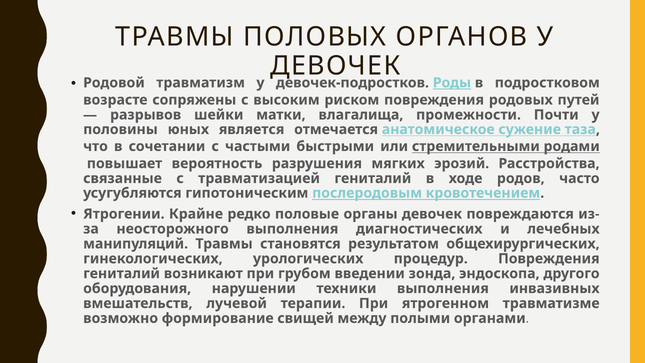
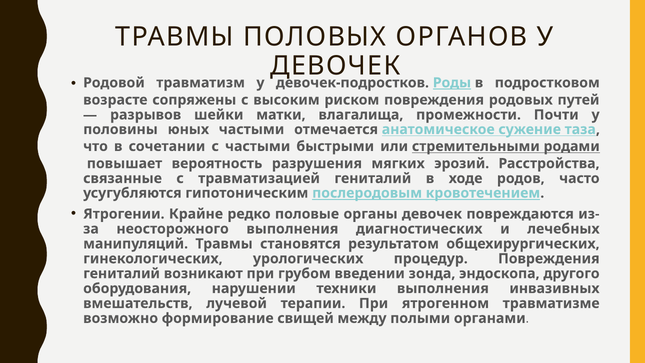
юных является: является -> частыми
